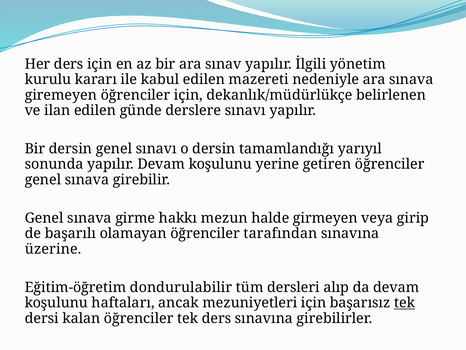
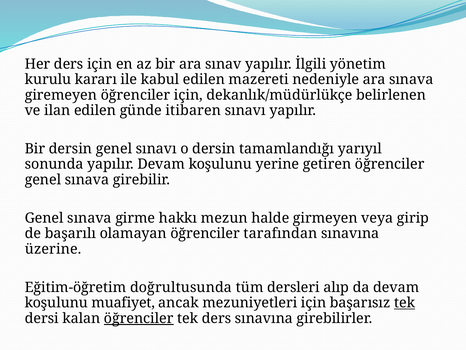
derslere: derslere -> itibaren
dondurulabilir: dondurulabilir -> doğrultusunda
haftaları: haftaları -> muafiyet
öğrenciler at (139, 318) underline: none -> present
